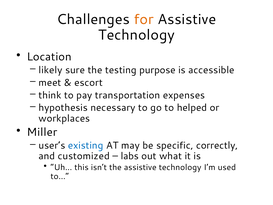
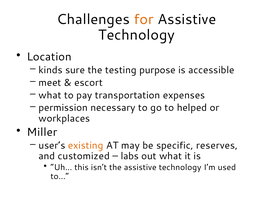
likely: likely -> kinds
think at (50, 95): think -> what
hypothesis: hypothesis -> permission
existing colour: blue -> orange
correctly: correctly -> reserves
